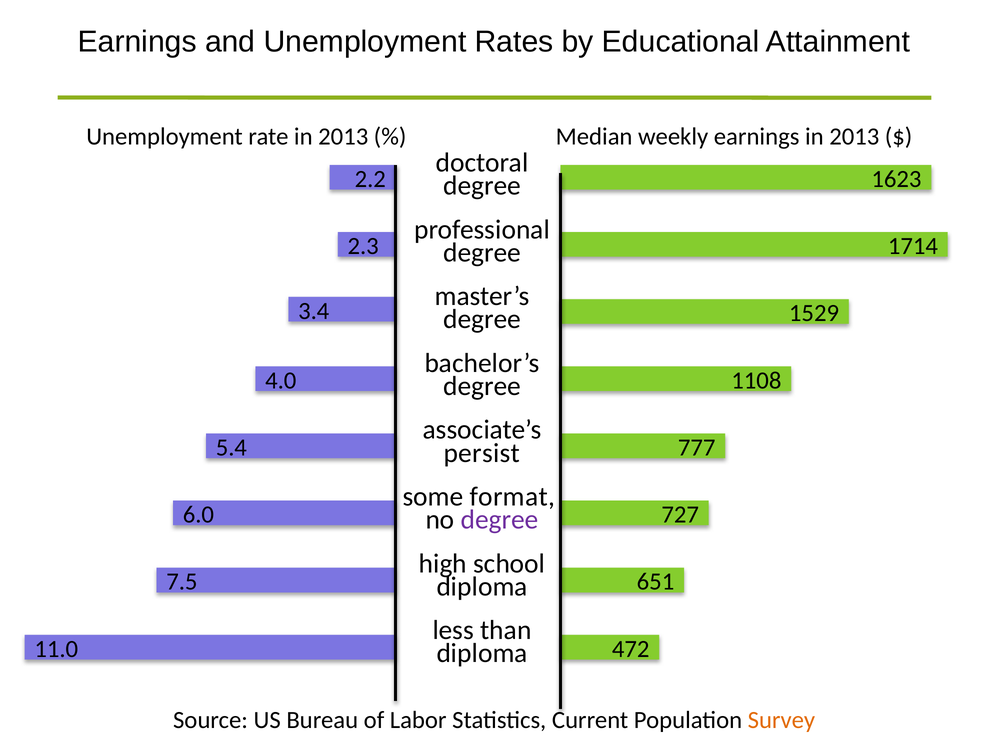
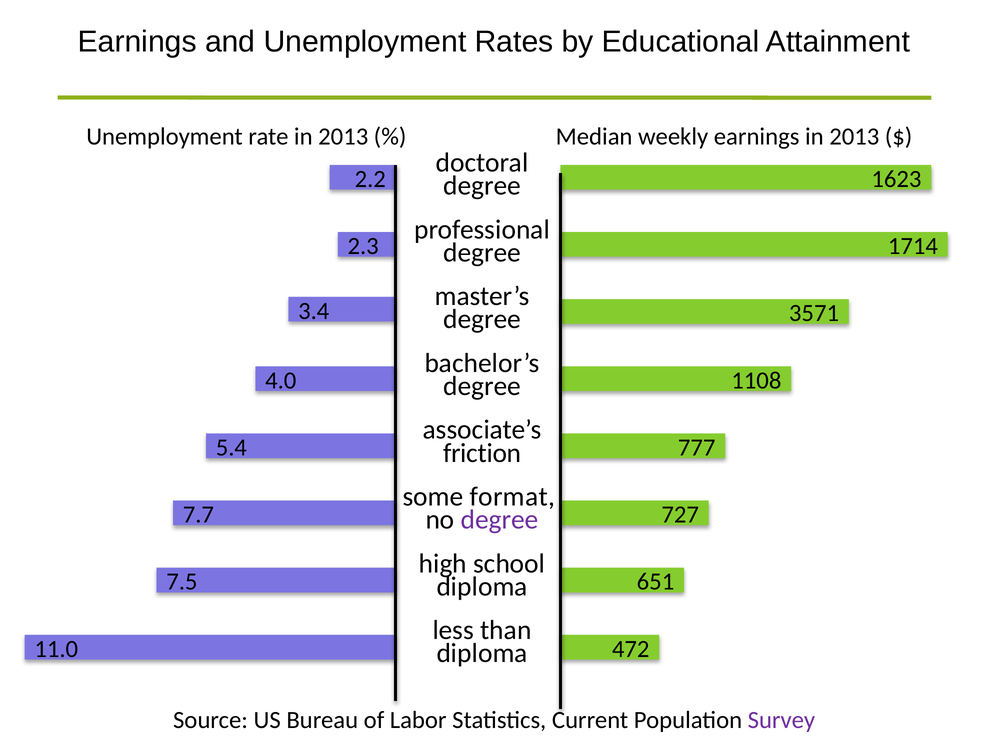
1529: 1529 -> 3571
persist: persist -> friction
6.0: 6.0 -> 7.7
Survey colour: orange -> purple
